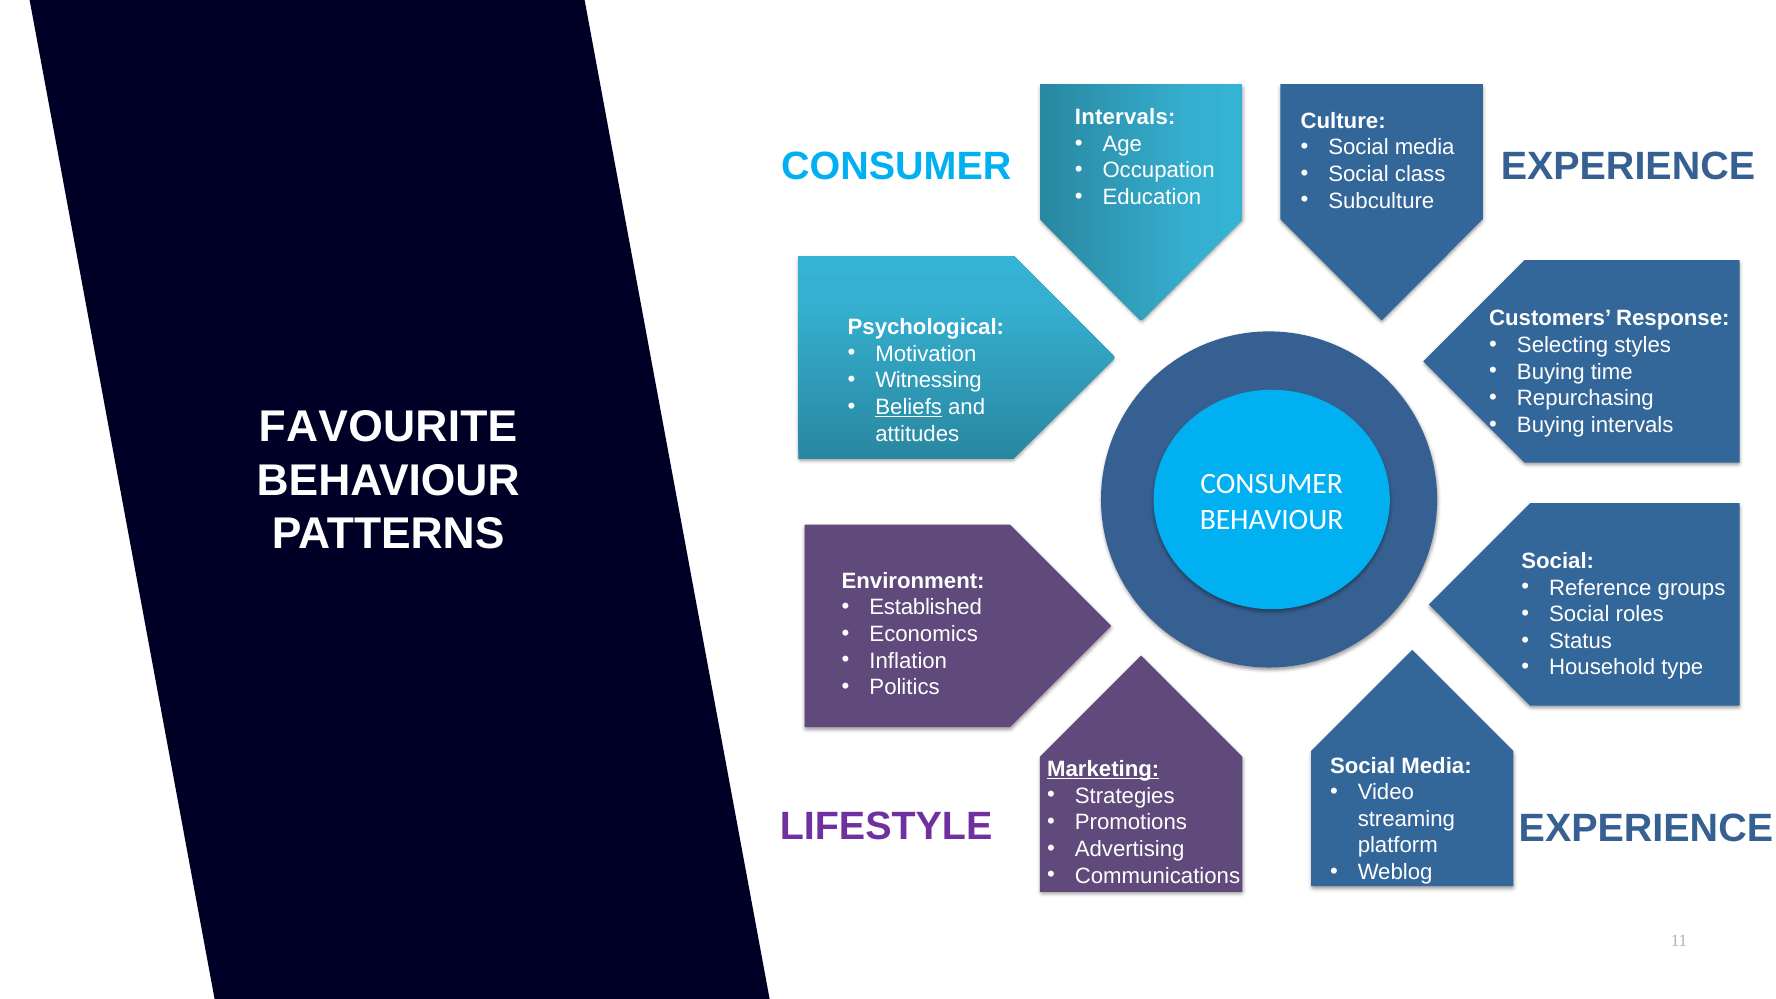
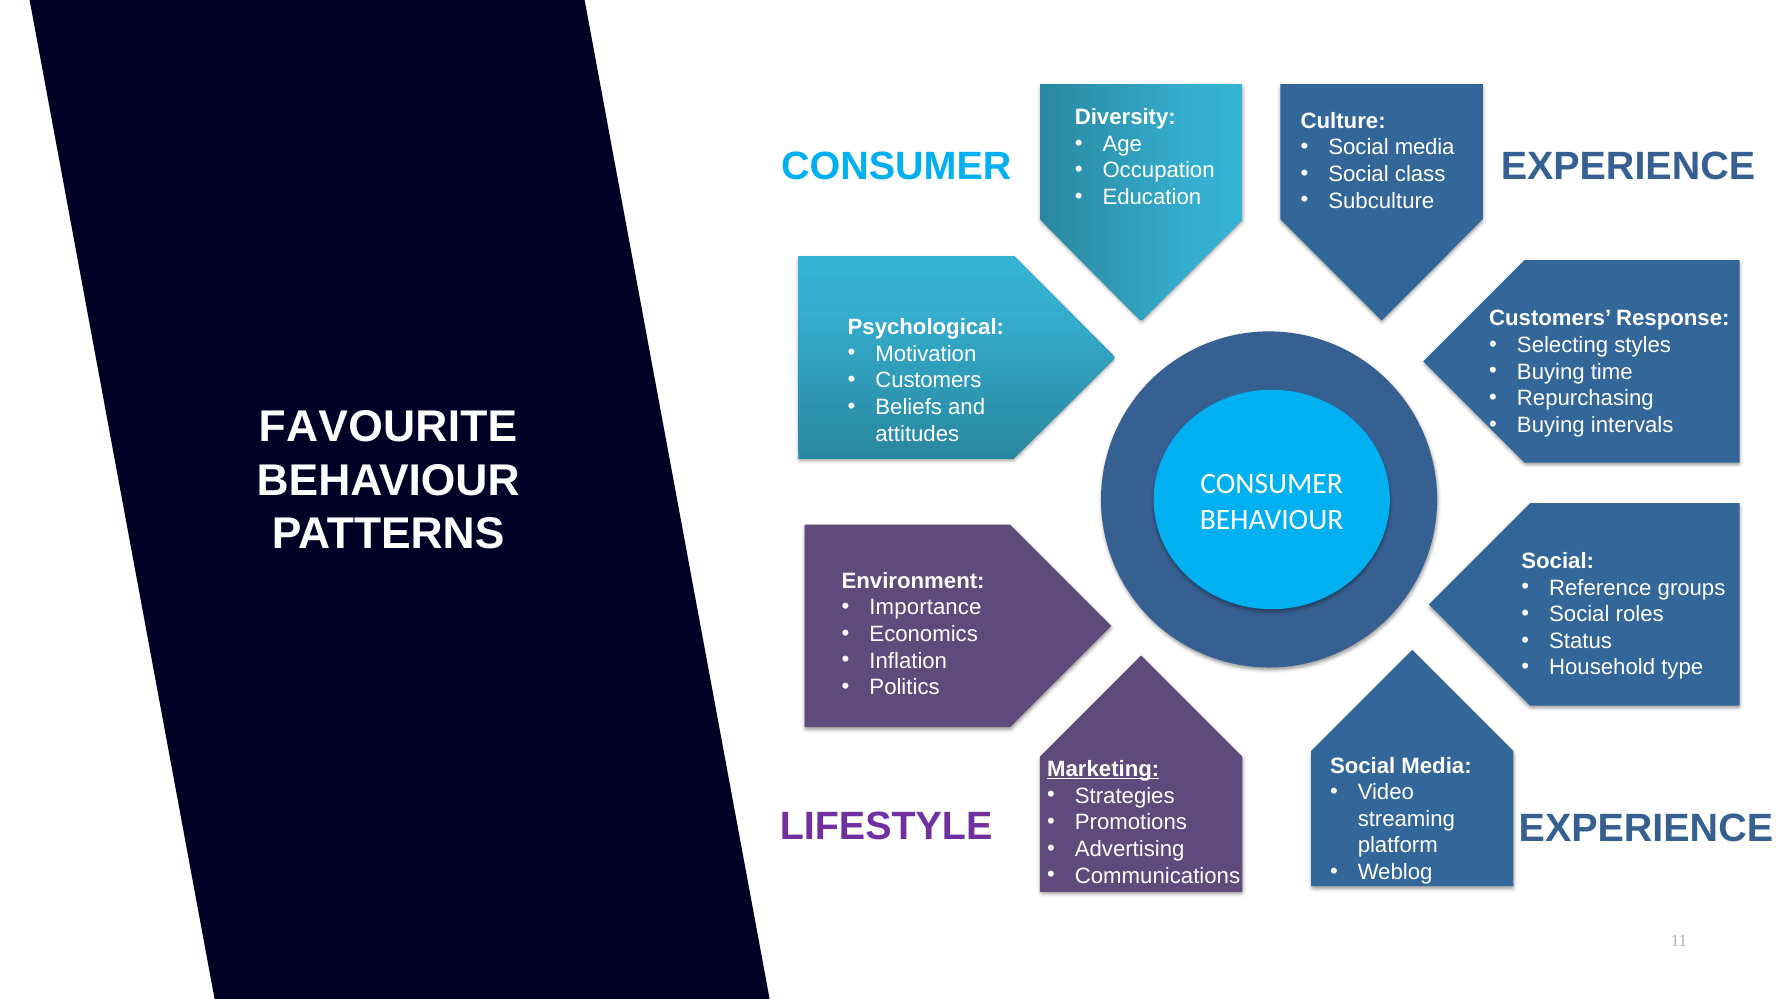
Intervals at (1125, 117): Intervals -> Diversity
Witnessing at (929, 380): Witnessing -> Customers
Beliefs underline: present -> none
Established: Established -> Importance
